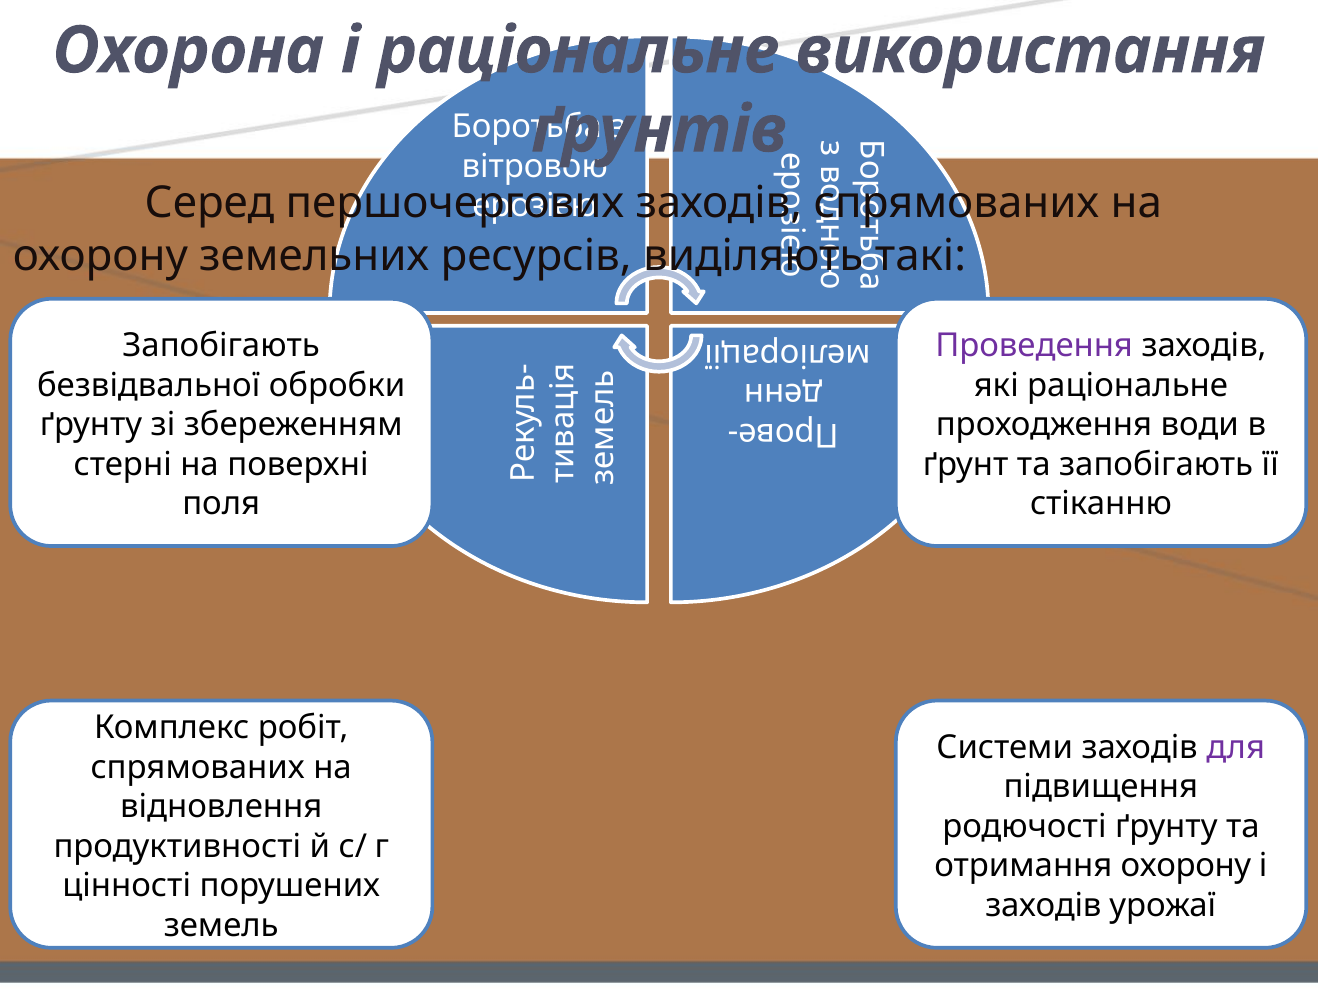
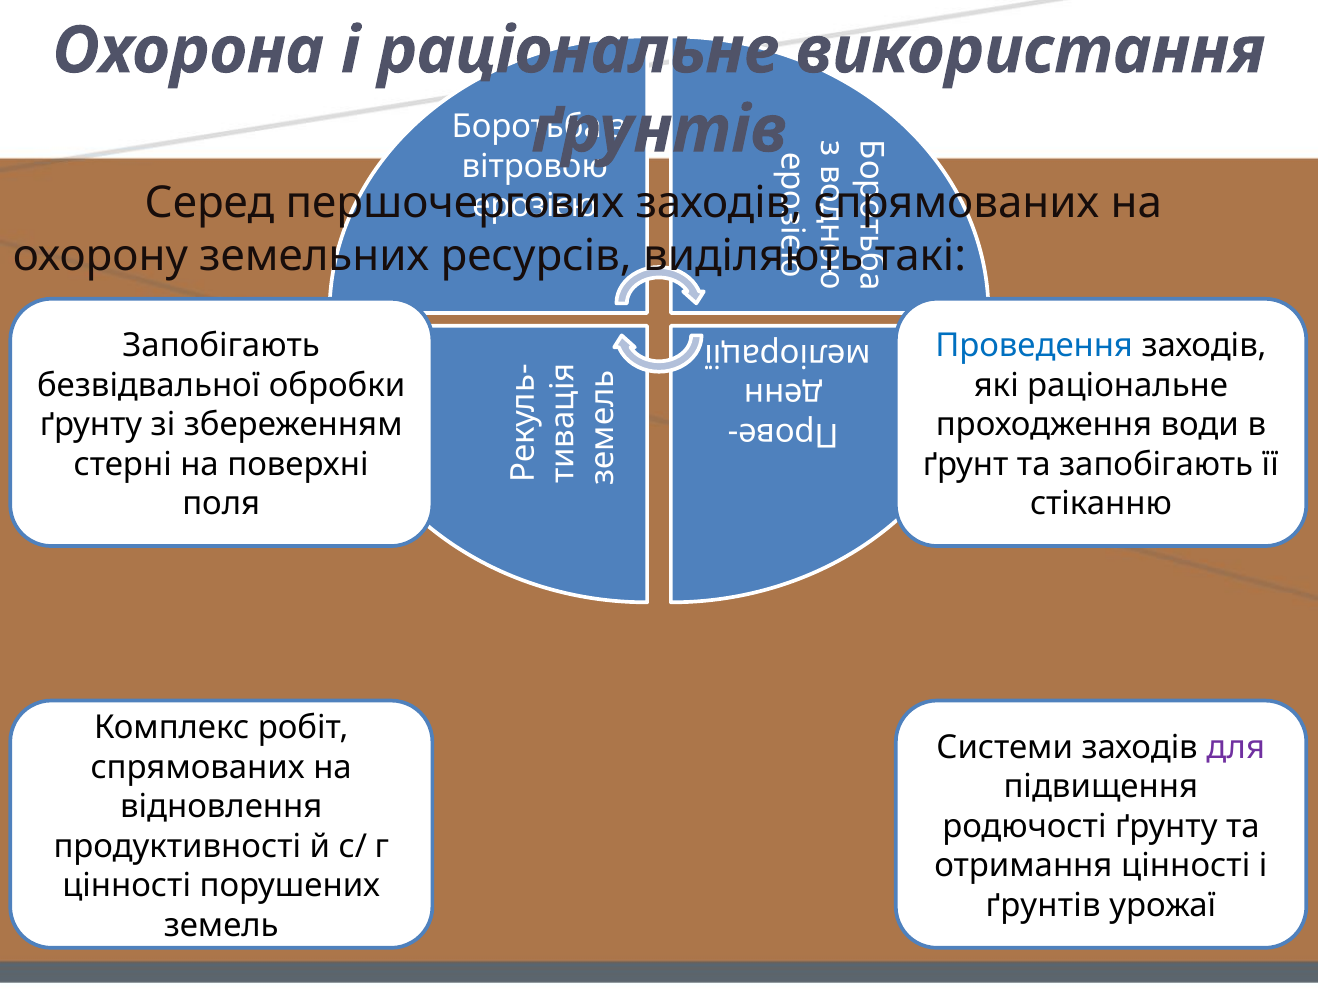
Проведення colour: purple -> blue
отримання охорону: охорону -> цінності
заходів at (1043, 905): заходів -> ґрунтів
